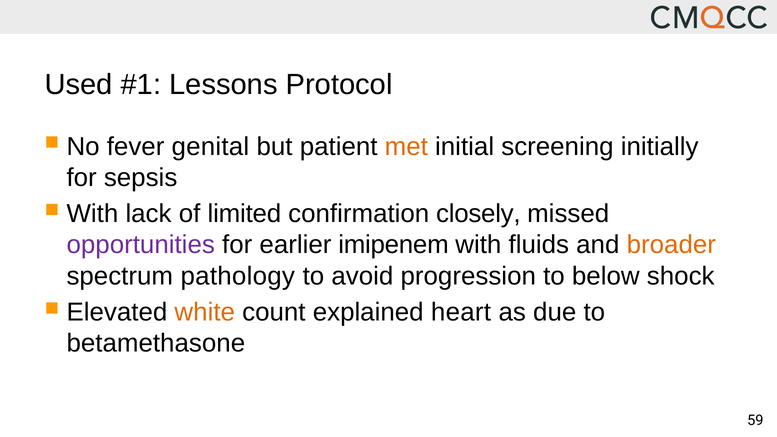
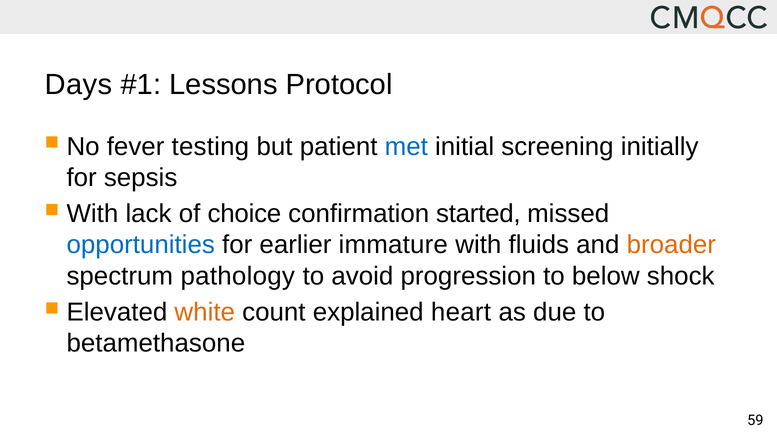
Used: Used -> Days
genital: genital -> testing
met colour: orange -> blue
limited: limited -> choice
closely: closely -> started
opportunities colour: purple -> blue
imipenem: imipenem -> immature
